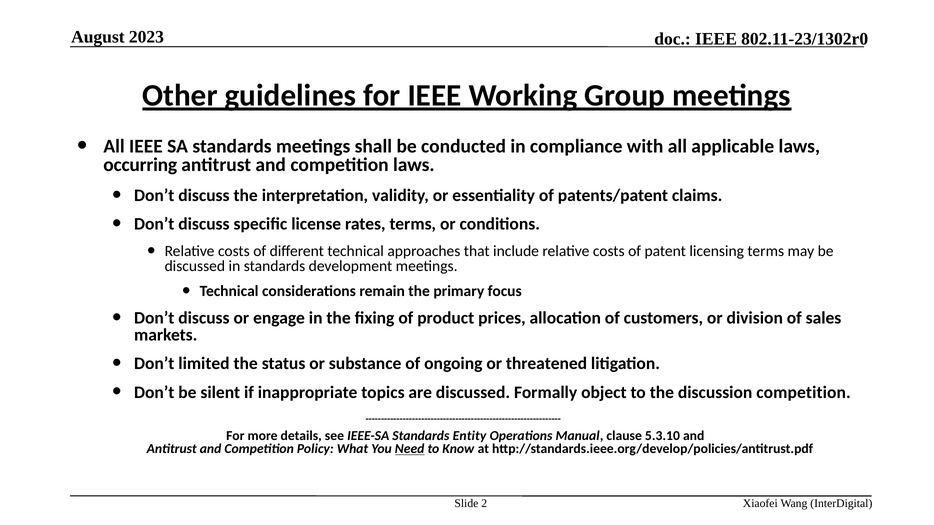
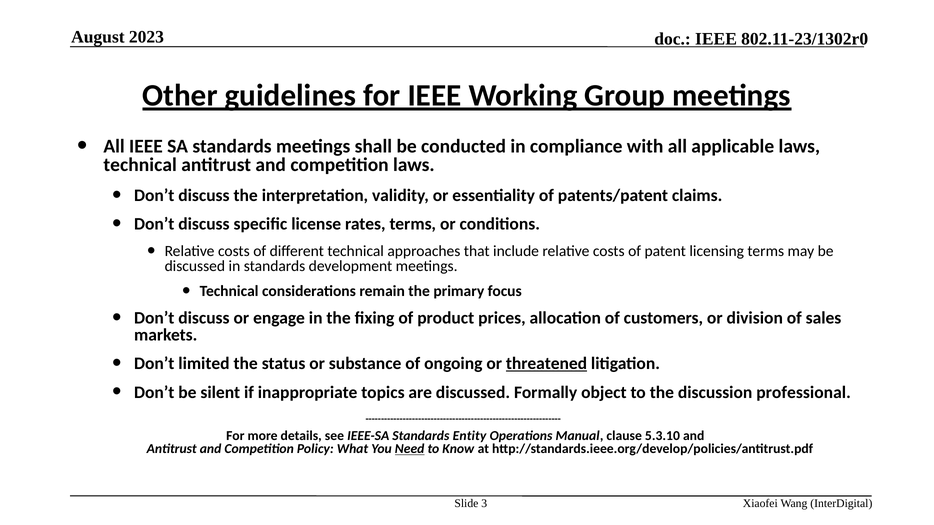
occurring at (140, 165): occurring -> technical
threatened underline: none -> present
discussion competition: competition -> professional
2: 2 -> 3
